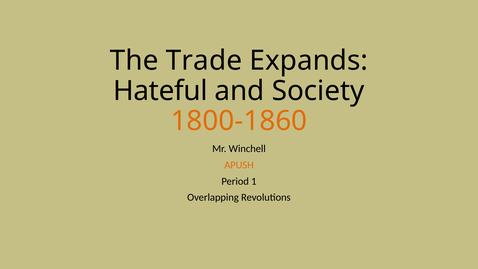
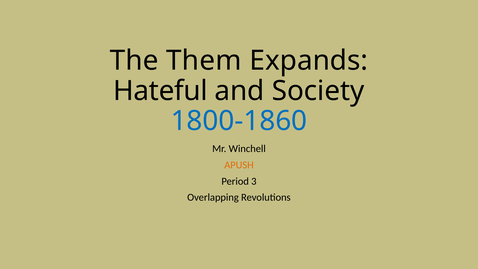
Trade: Trade -> Them
1800-1860 colour: orange -> blue
1: 1 -> 3
